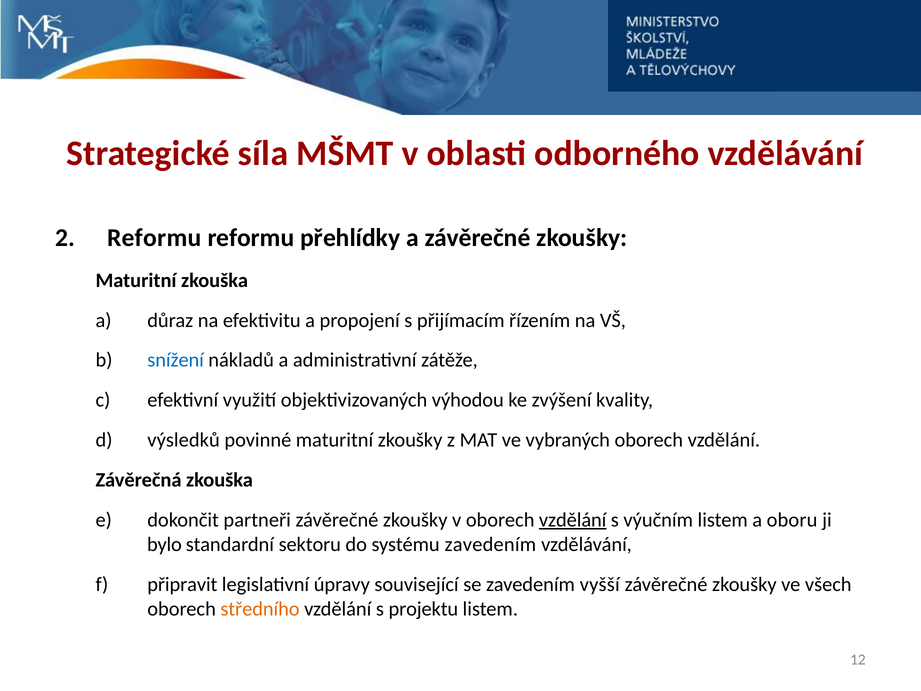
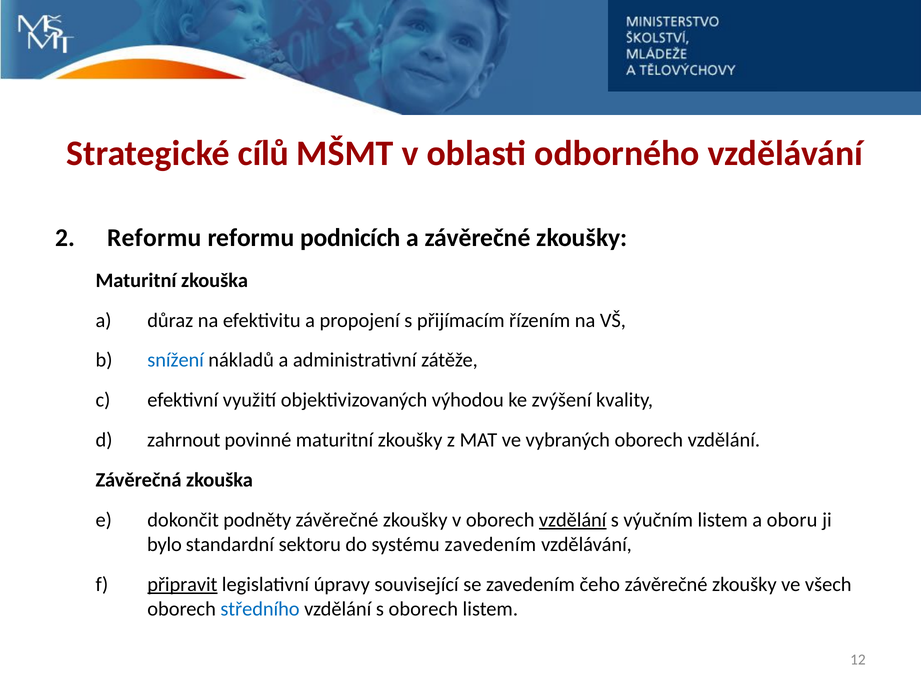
síla: síla -> cílů
přehlídky: přehlídky -> podnicích
výsledků: výsledků -> zahrnout
partneři: partneři -> podněty
připravit underline: none -> present
vyšší: vyšší -> čeho
středního colour: orange -> blue
s projektu: projektu -> oborech
